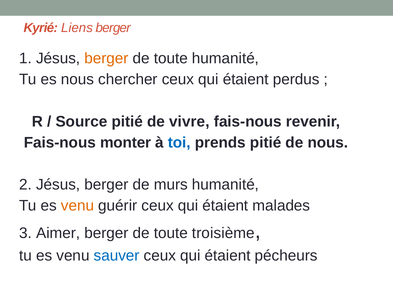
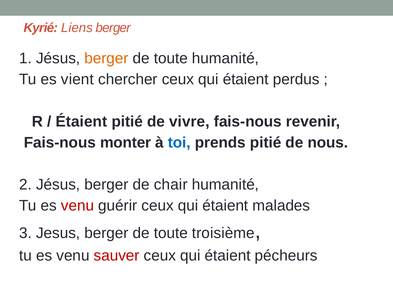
es nous: nous -> vient
Source at (81, 121): Source -> Étaient
murs: murs -> chair
venu at (77, 205) colour: orange -> red
Aimer: Aimer -> Jesus
sauver colour: blue -> red
